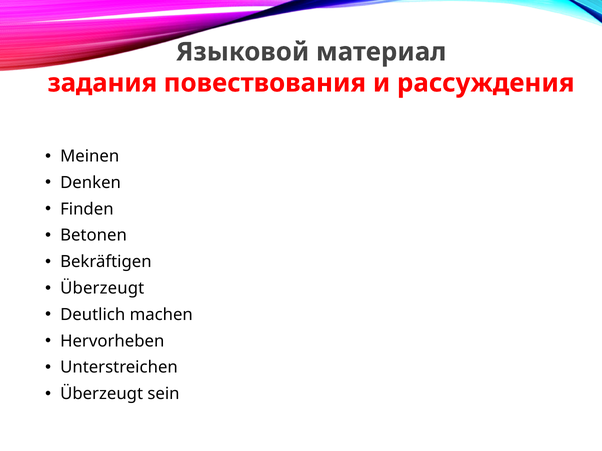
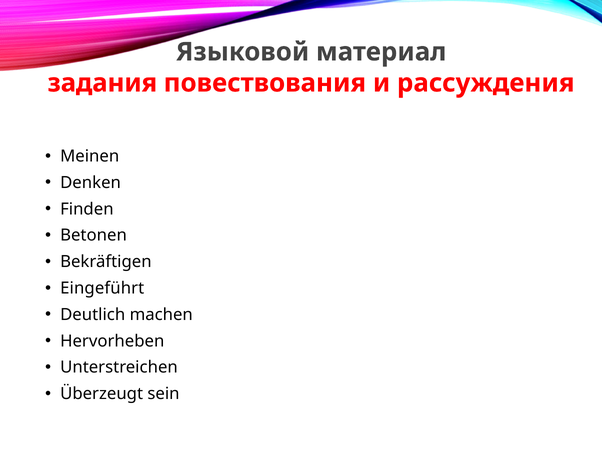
Überzeugt at (102, 289): Überzeugt -> Eingeführt
